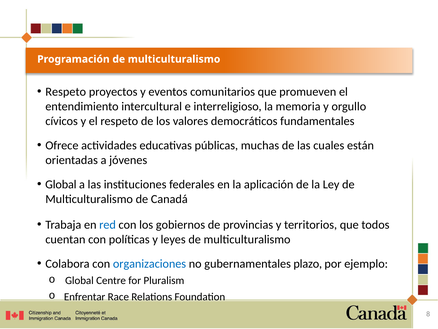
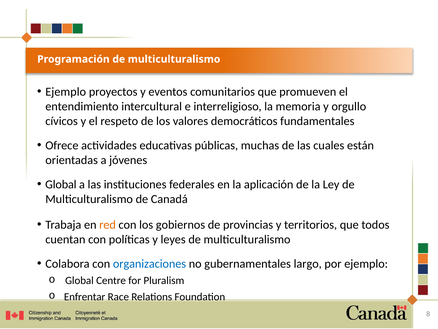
Respeto at (66, 92): Respeto -> Ejemplo
red colour: blue -> orange
plazo: plazo -> largo
